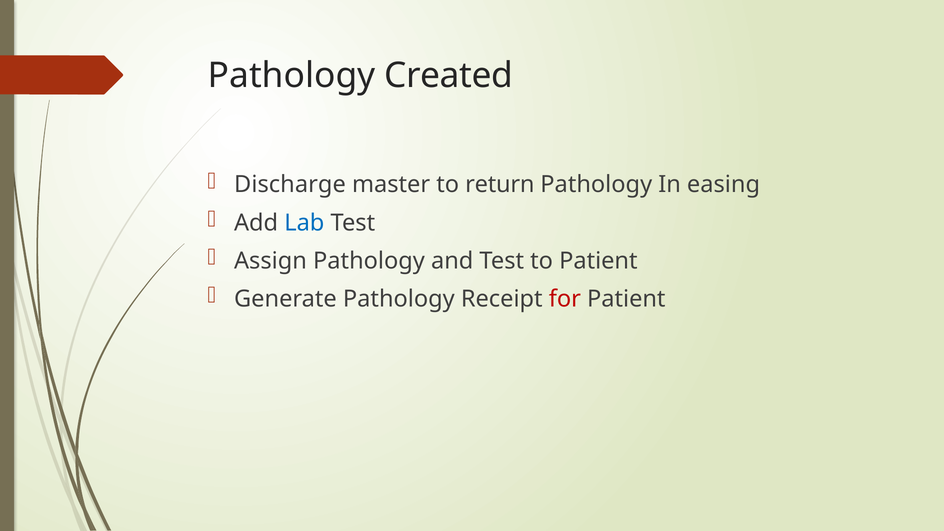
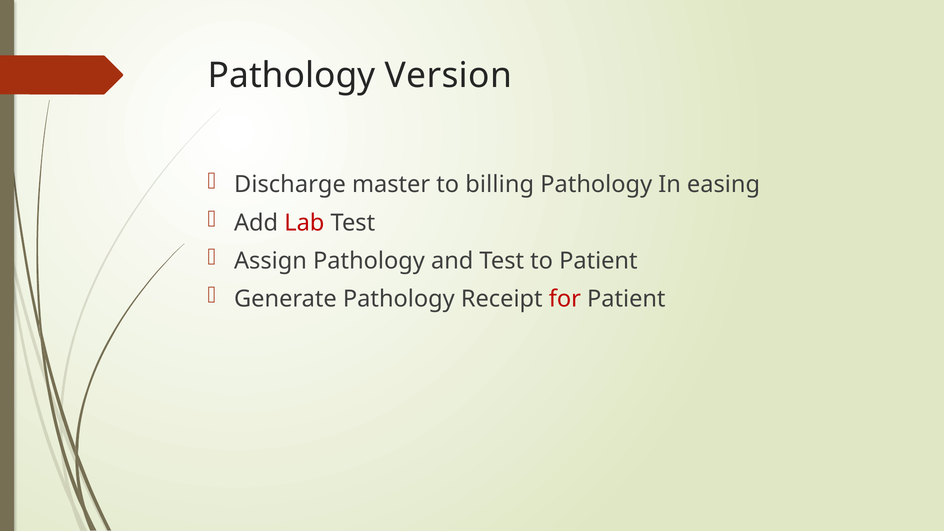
Created: Created -> Version
return: return -> billing
Lab colour: blue -> red
